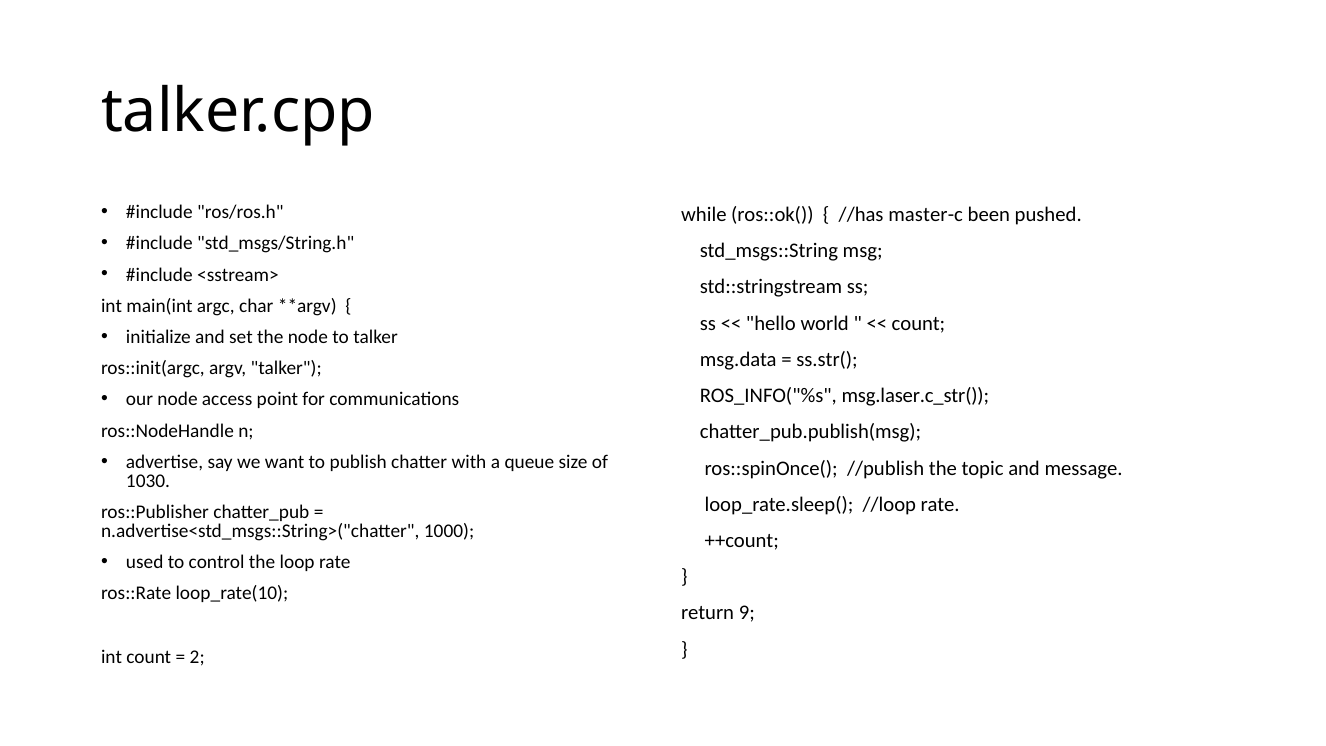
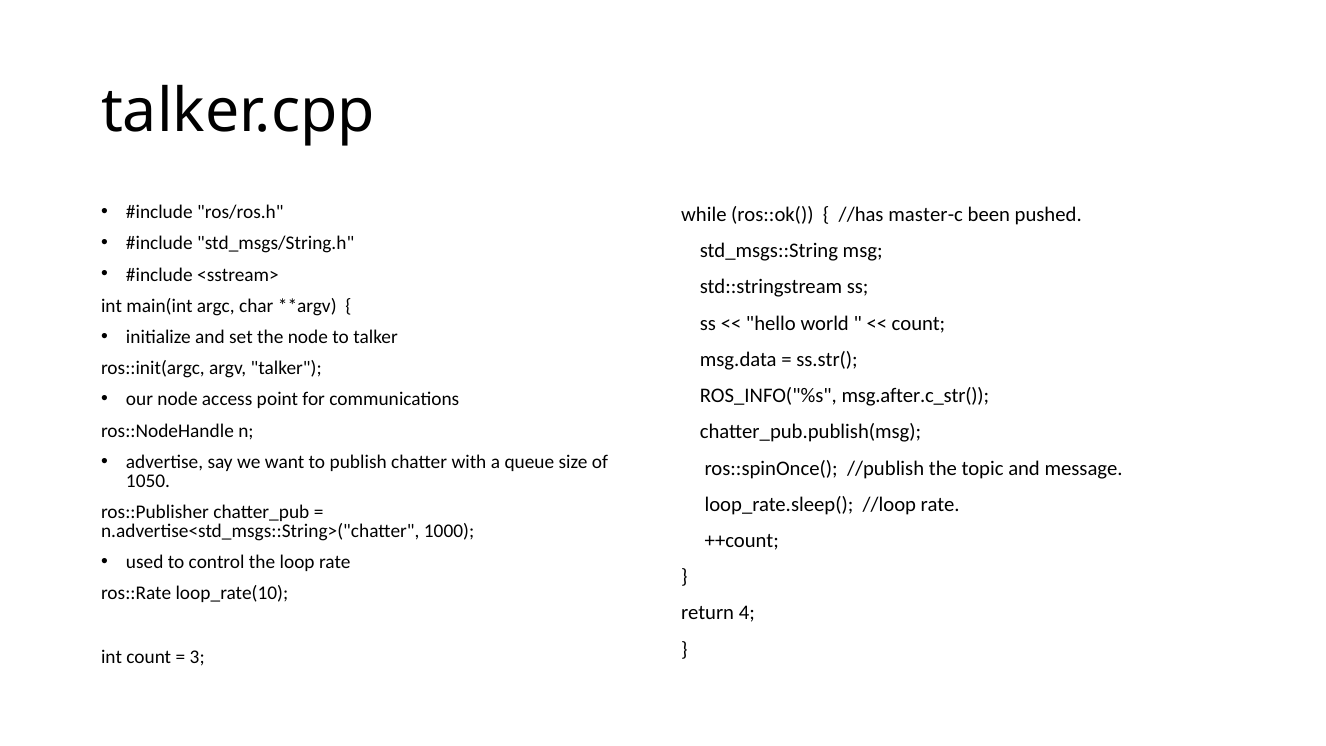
msg.laser.c_str(: msg.laser.c_str( -> msg.after.c_str(
1030: 1030 -> 1050
9: 9 -> 4
2: 2 -> 3
